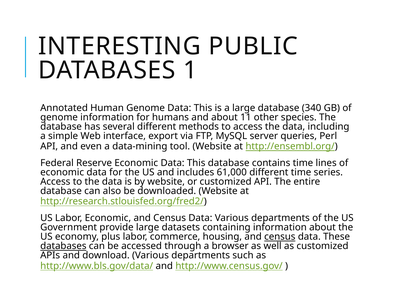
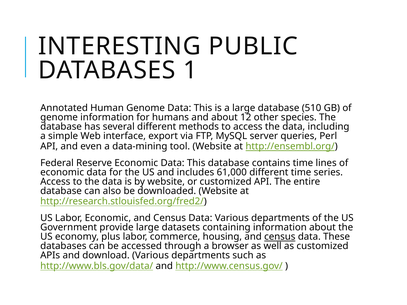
340: 340 -> 510
11: 11 -> 12
databases at (63, 246) underline: present -> none
